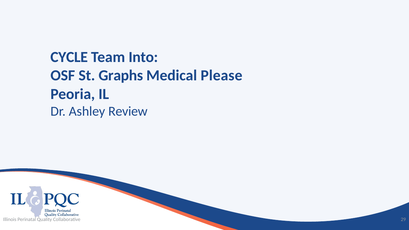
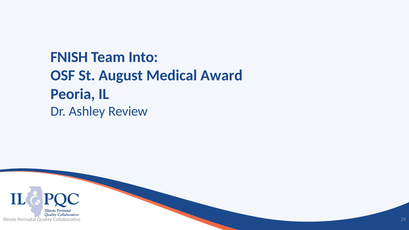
CYCLE: CYCLE -> FNISH
Graphs: Graphs -> August
Please: Please -> Award
